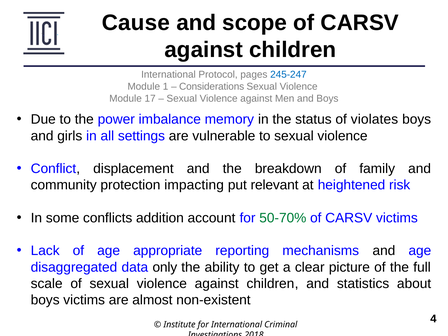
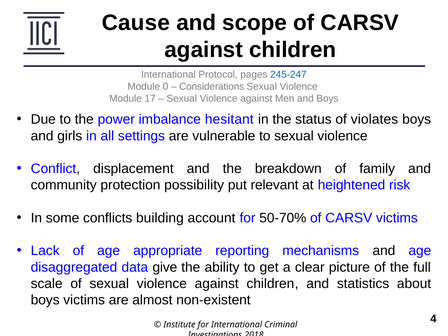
1: 1 -> 0
memory: memory -> hesitant
impacting: impacting -> possibility
addition: addition -> building
50-70% colour: green -> black
only: only -> give
